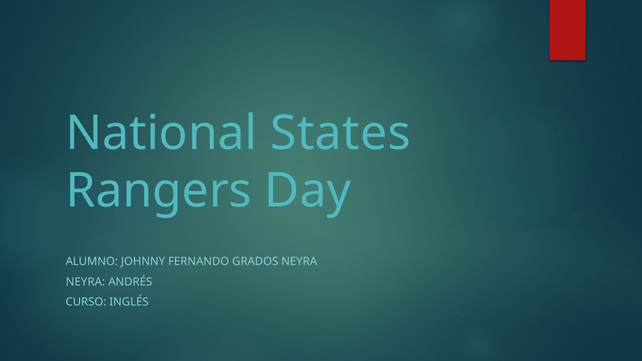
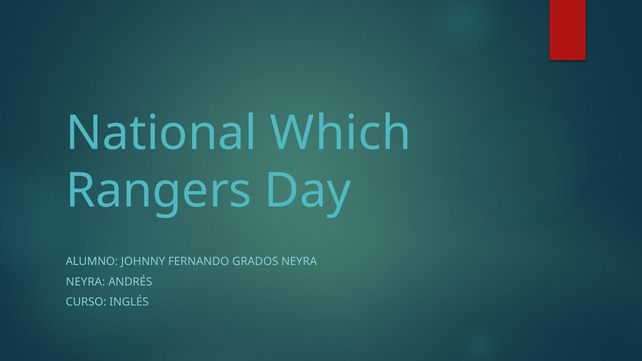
States: States -> Which
